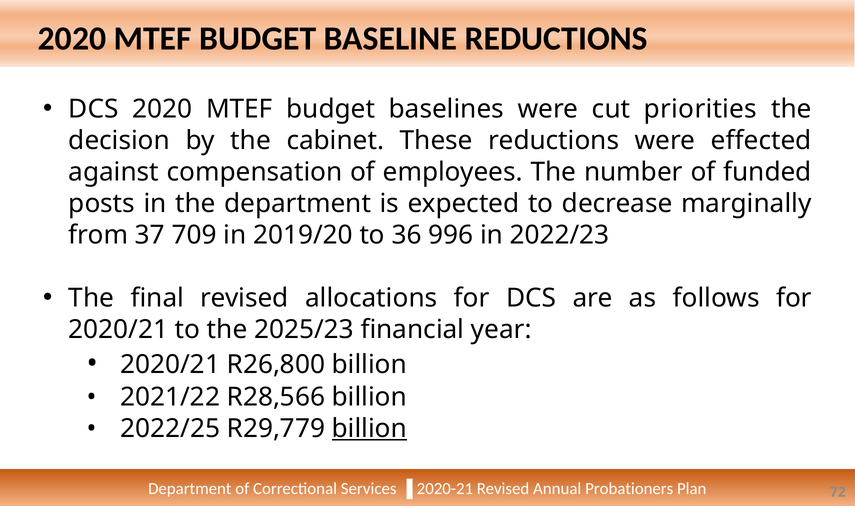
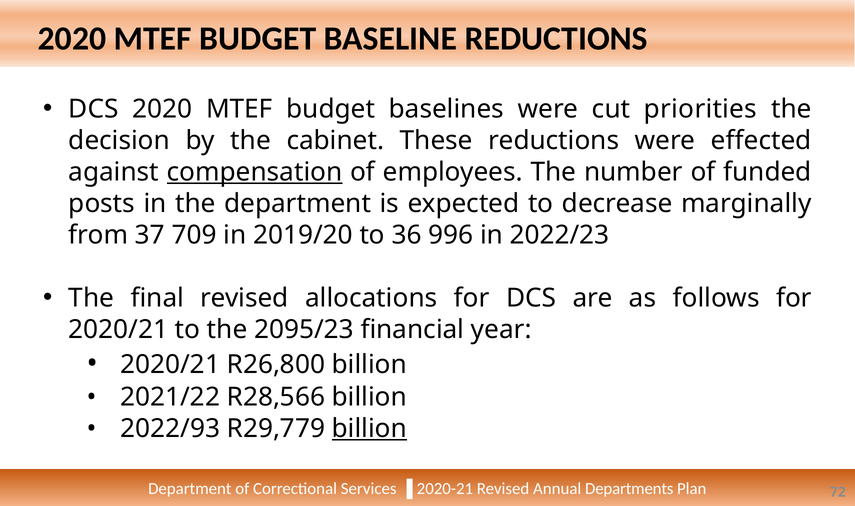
compensation underline: none -> present
2025/23: 2025/23 -> 2095/23
2022/25: 2022/25 -> 2022/93
Probationers: Probationers -> Departments
